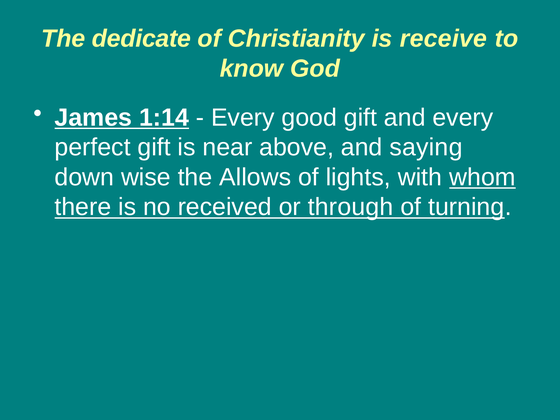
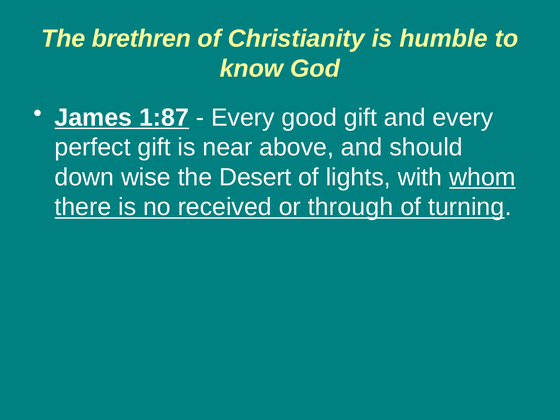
dedicate: dedicate -> brethren
receive: receive -> humble
1:14: 1:14 -> 1:87
saying: saying -> should
Allows: Allows -> Desert
